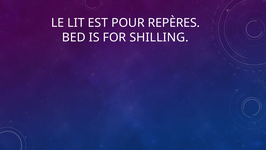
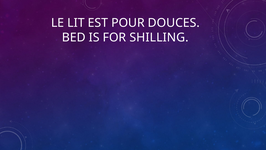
REPÈRES: REPÈRES -> DOUCES
